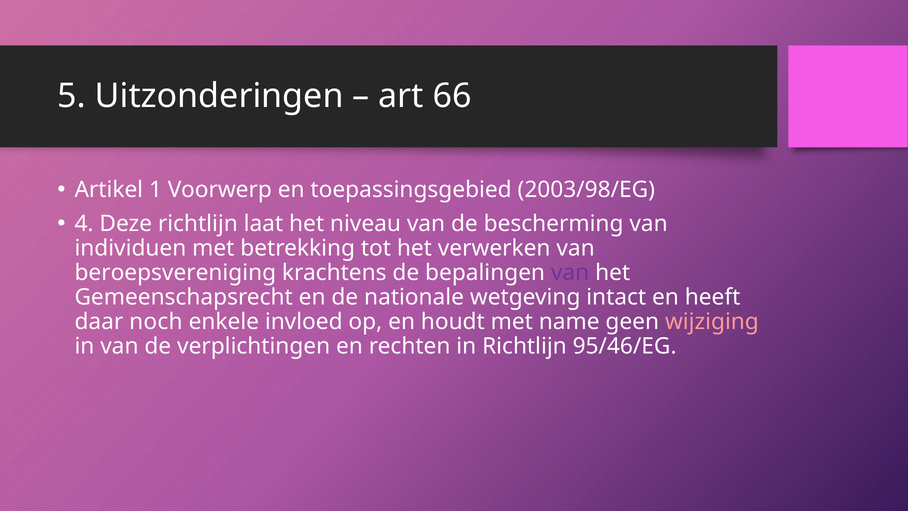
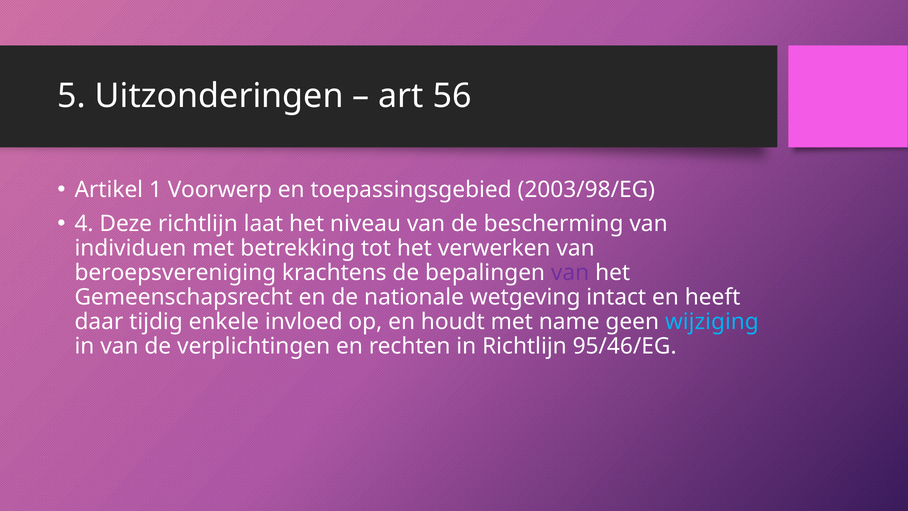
66: 66 -> 56
noch: noch -> tijdig
wijziging colour: pink -> light blue
